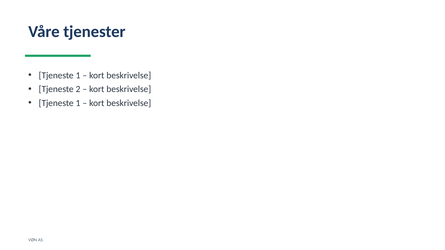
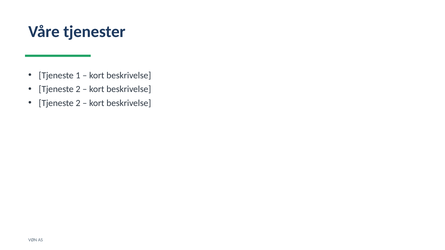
1 at (78, 103): 1 -> 2
